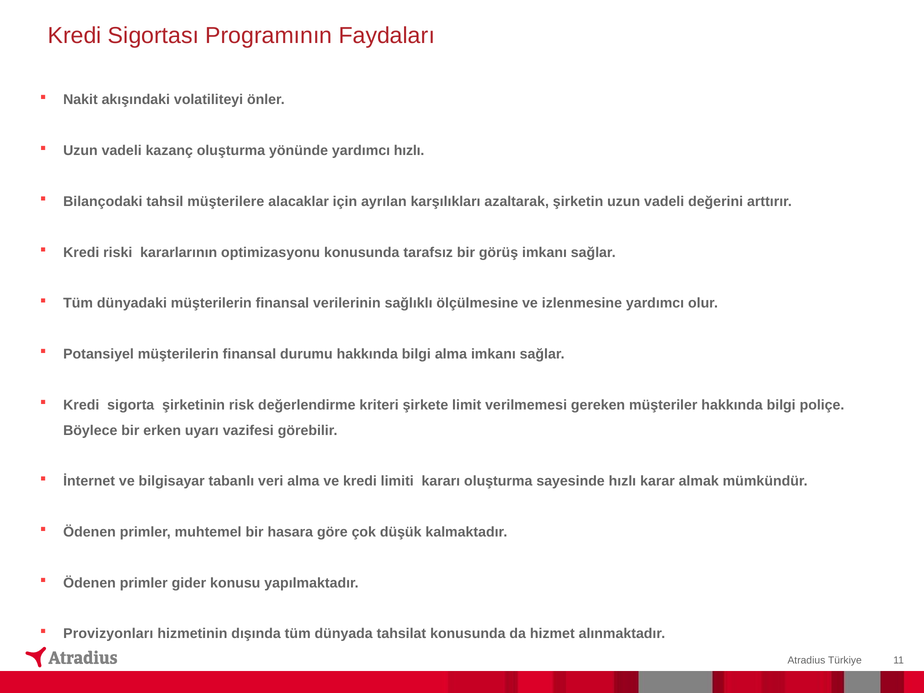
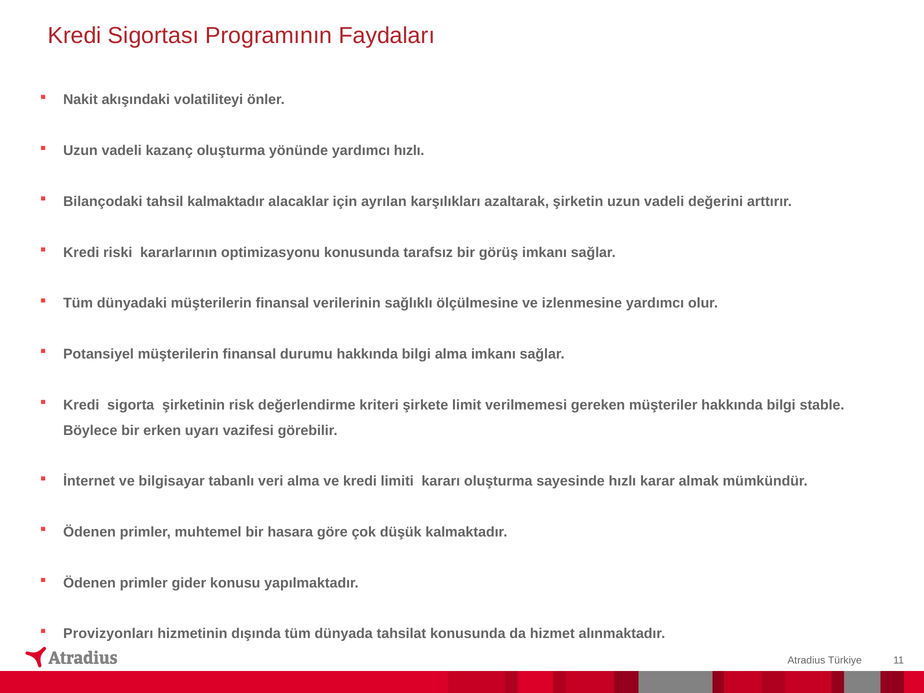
tahsil müşterilere: müşterilere -> kalmaktadır
poliçe: poliçe -> stable
